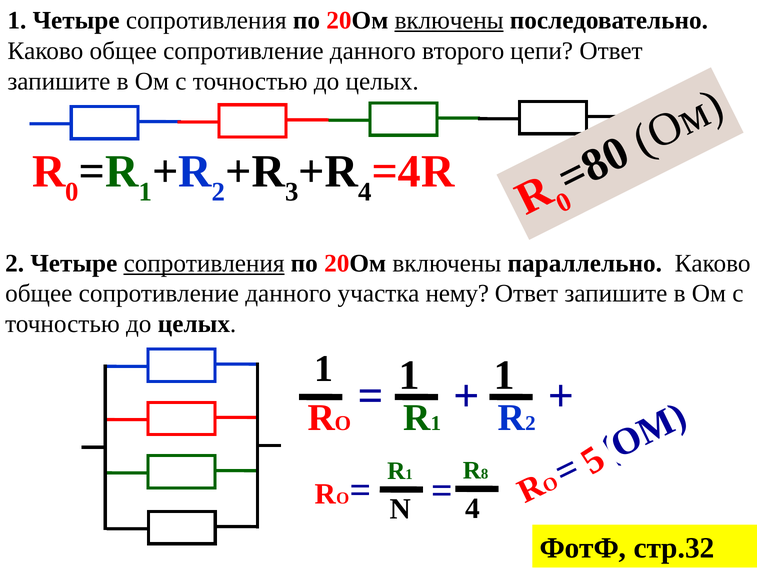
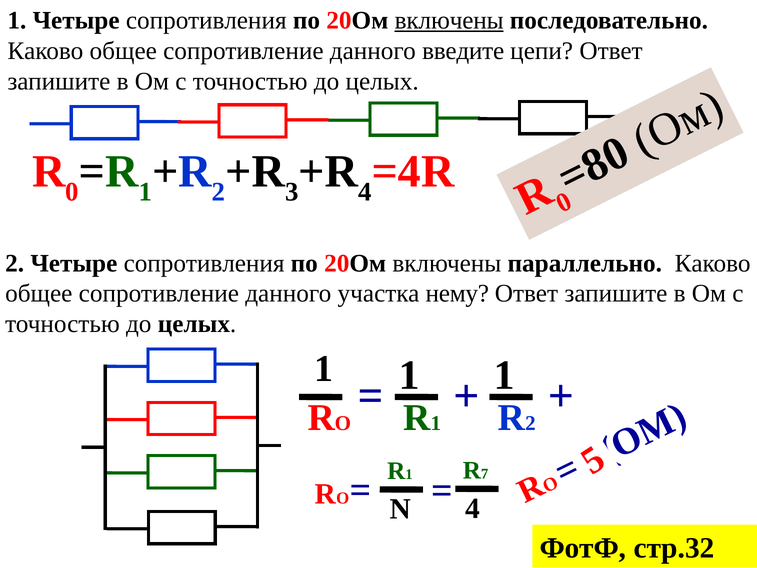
второго: второго -> введите
сопротивления at (204, 263) underline: present -> none
8 at (485, 474): 8 -> 7
